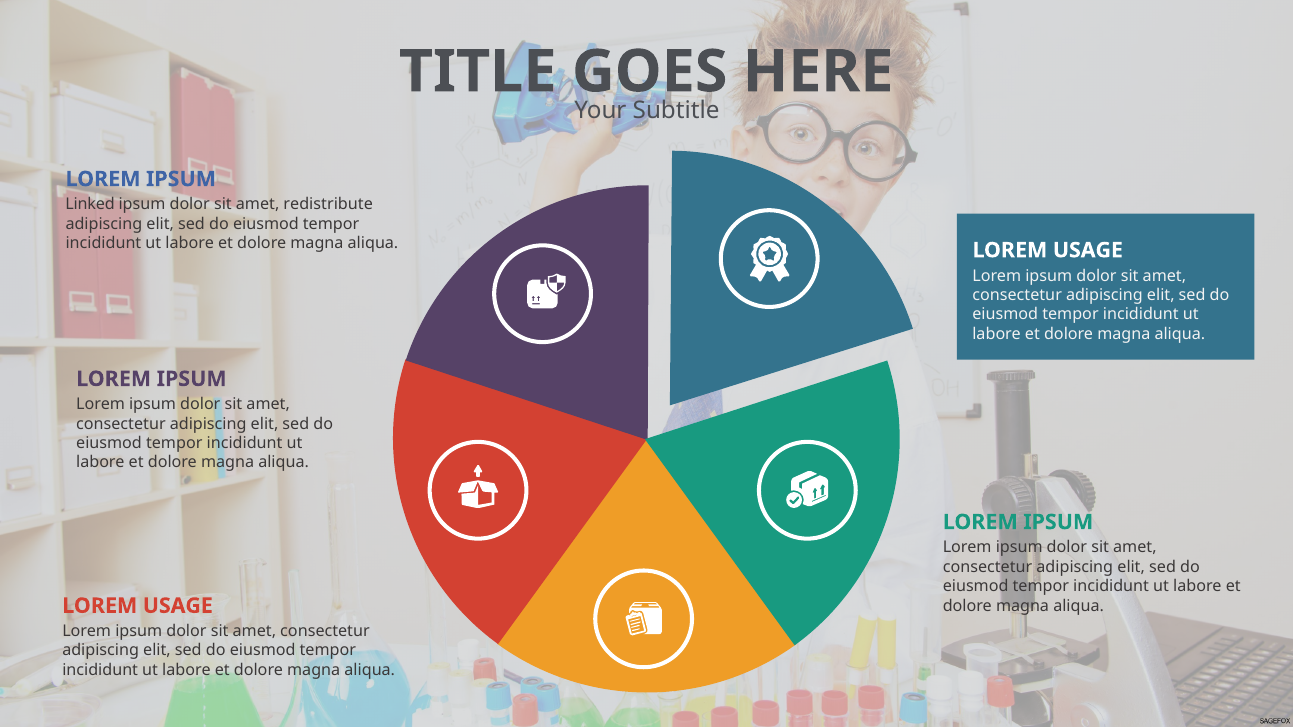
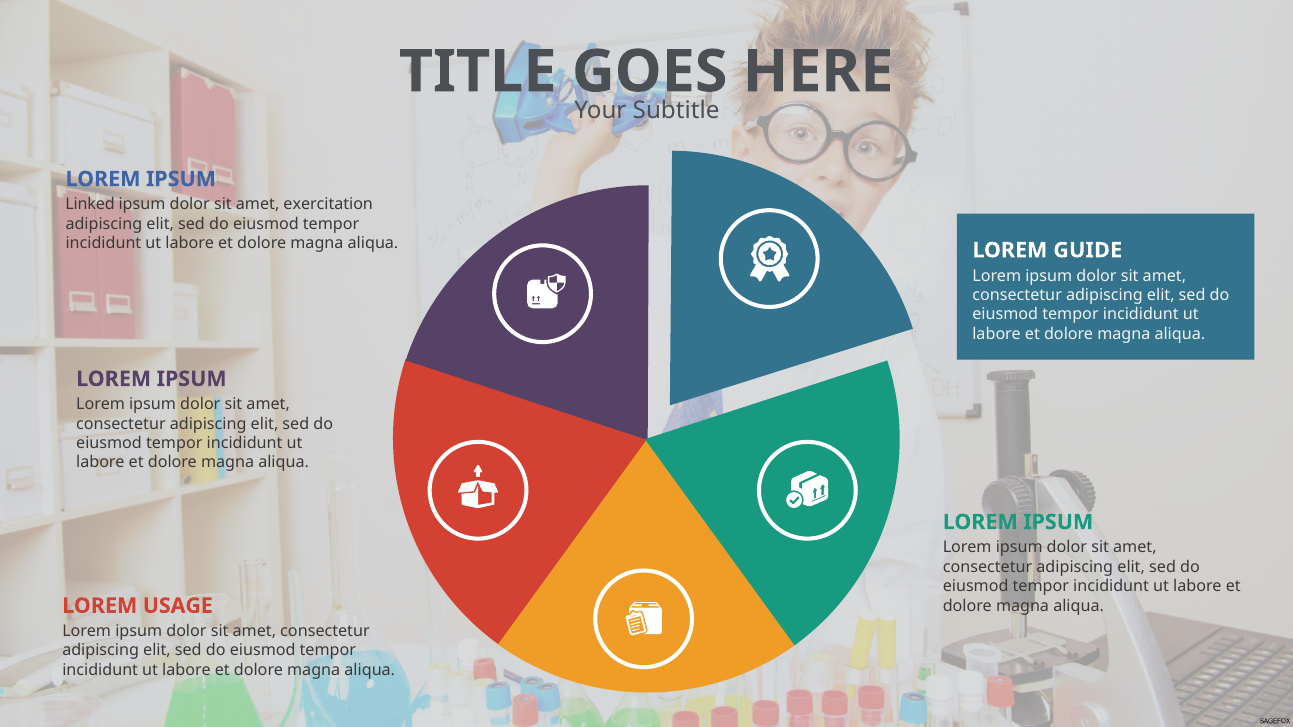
redistribute: redistribute -> exercitation
USAGE at (1088, 250): USAGE -> GUIDE
